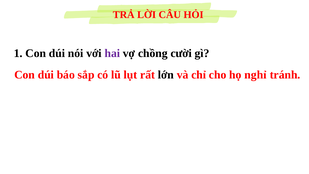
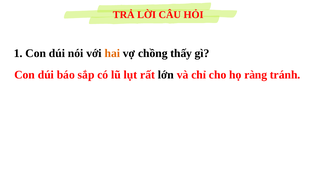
hai colour: purple -> orange
cười: cười -> thấy
nghỉ: nghỉ -> ràng
